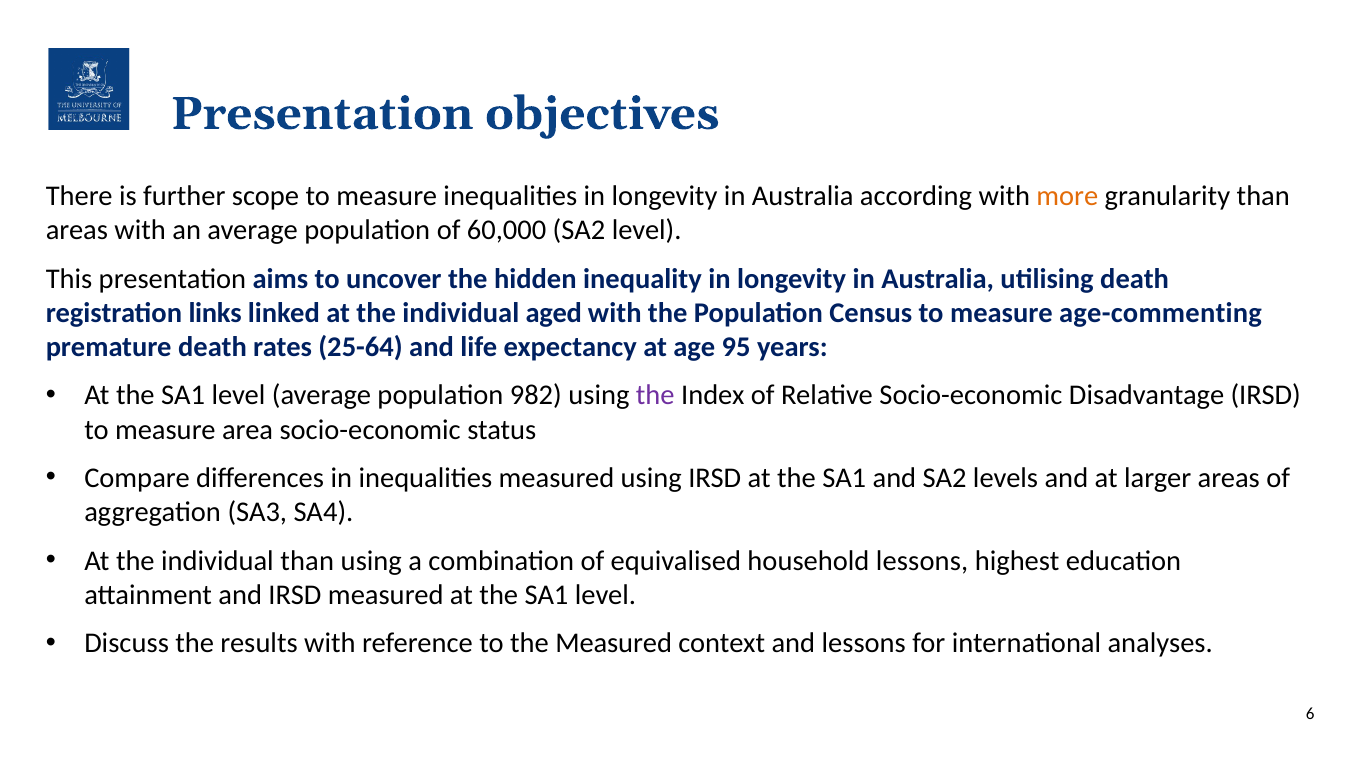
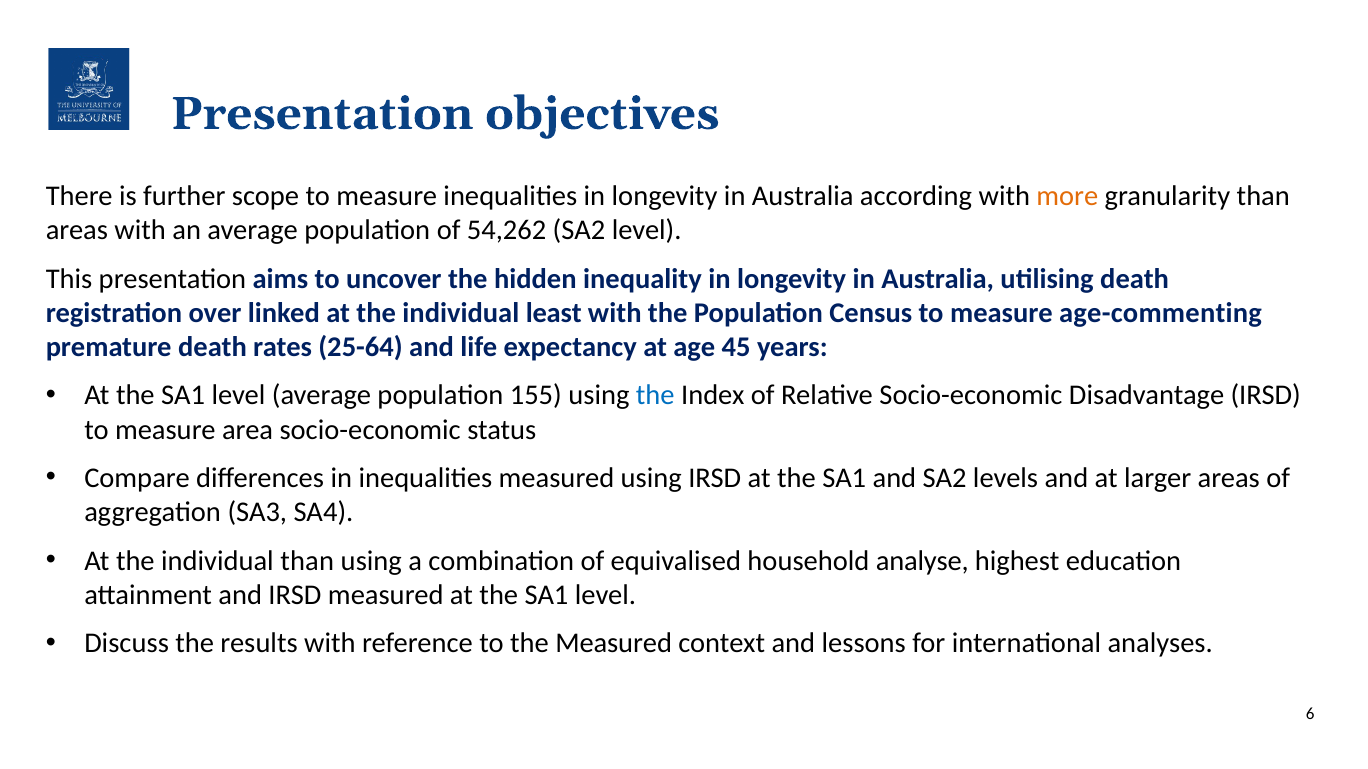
60,000: 60,000 -> 54,262
links: links -> over
aged: aged -> least
95: 95 -> 45
982: 982 -> 155
the at (655, 396) colour: purple -> blue
household lessons: lessons -> analyse
